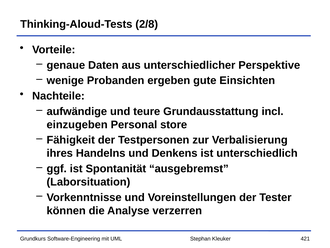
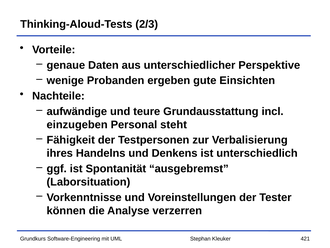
2/8: 2/8 -> 2/3
store: store -> steht
